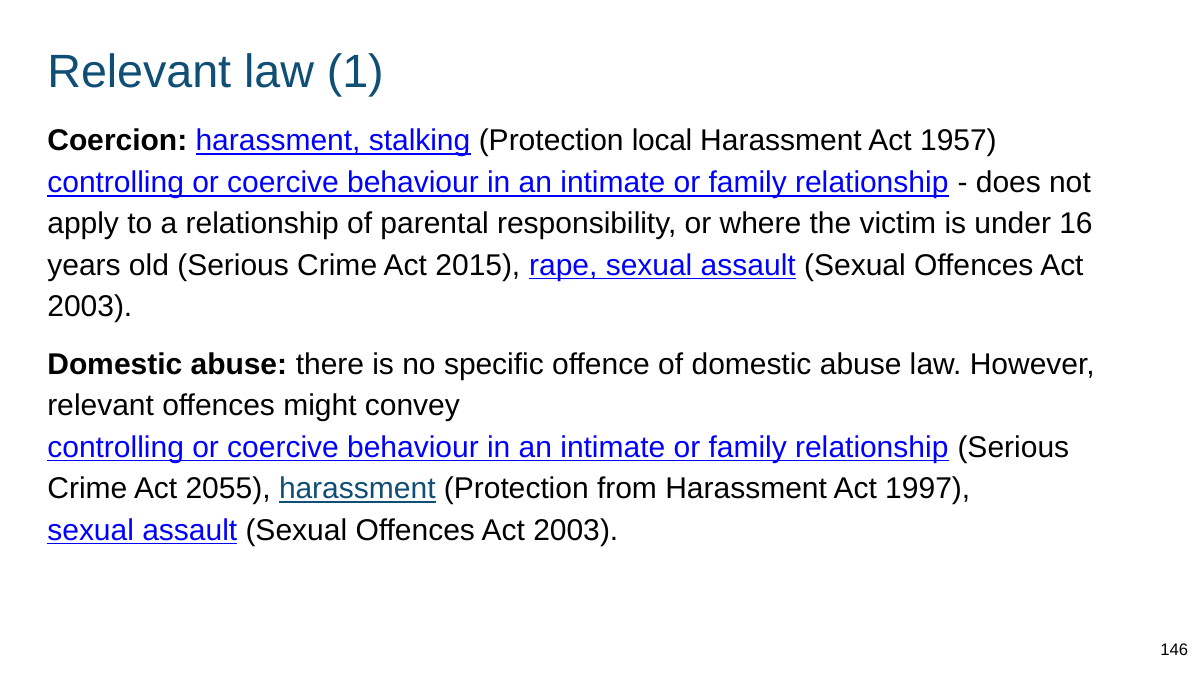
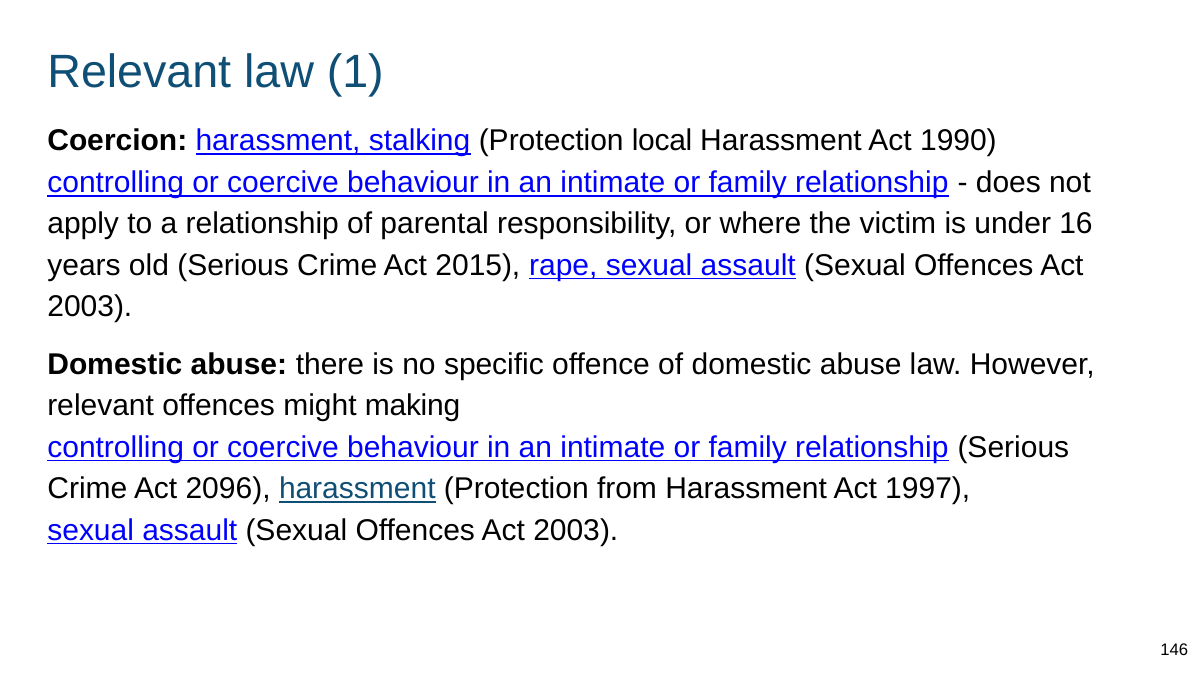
1957: 1957 -> 1990
convey: convey -> making
2055: 2055 -> 2096
